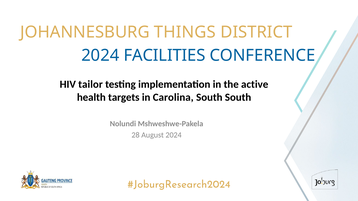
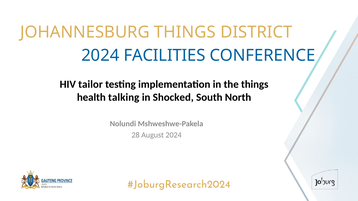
the active: active -> things
targets: targets -> talking
Carolina: Carolina -> Shocked
South South: South -> North
